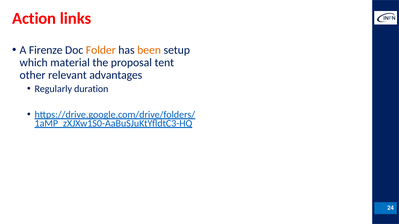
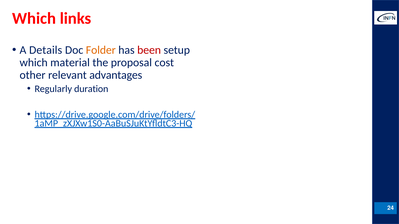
Action at (34, 19): Action -> Which
Firenze: Firenze -> Details
been colour: orange -> red
tent: tent -> cost
